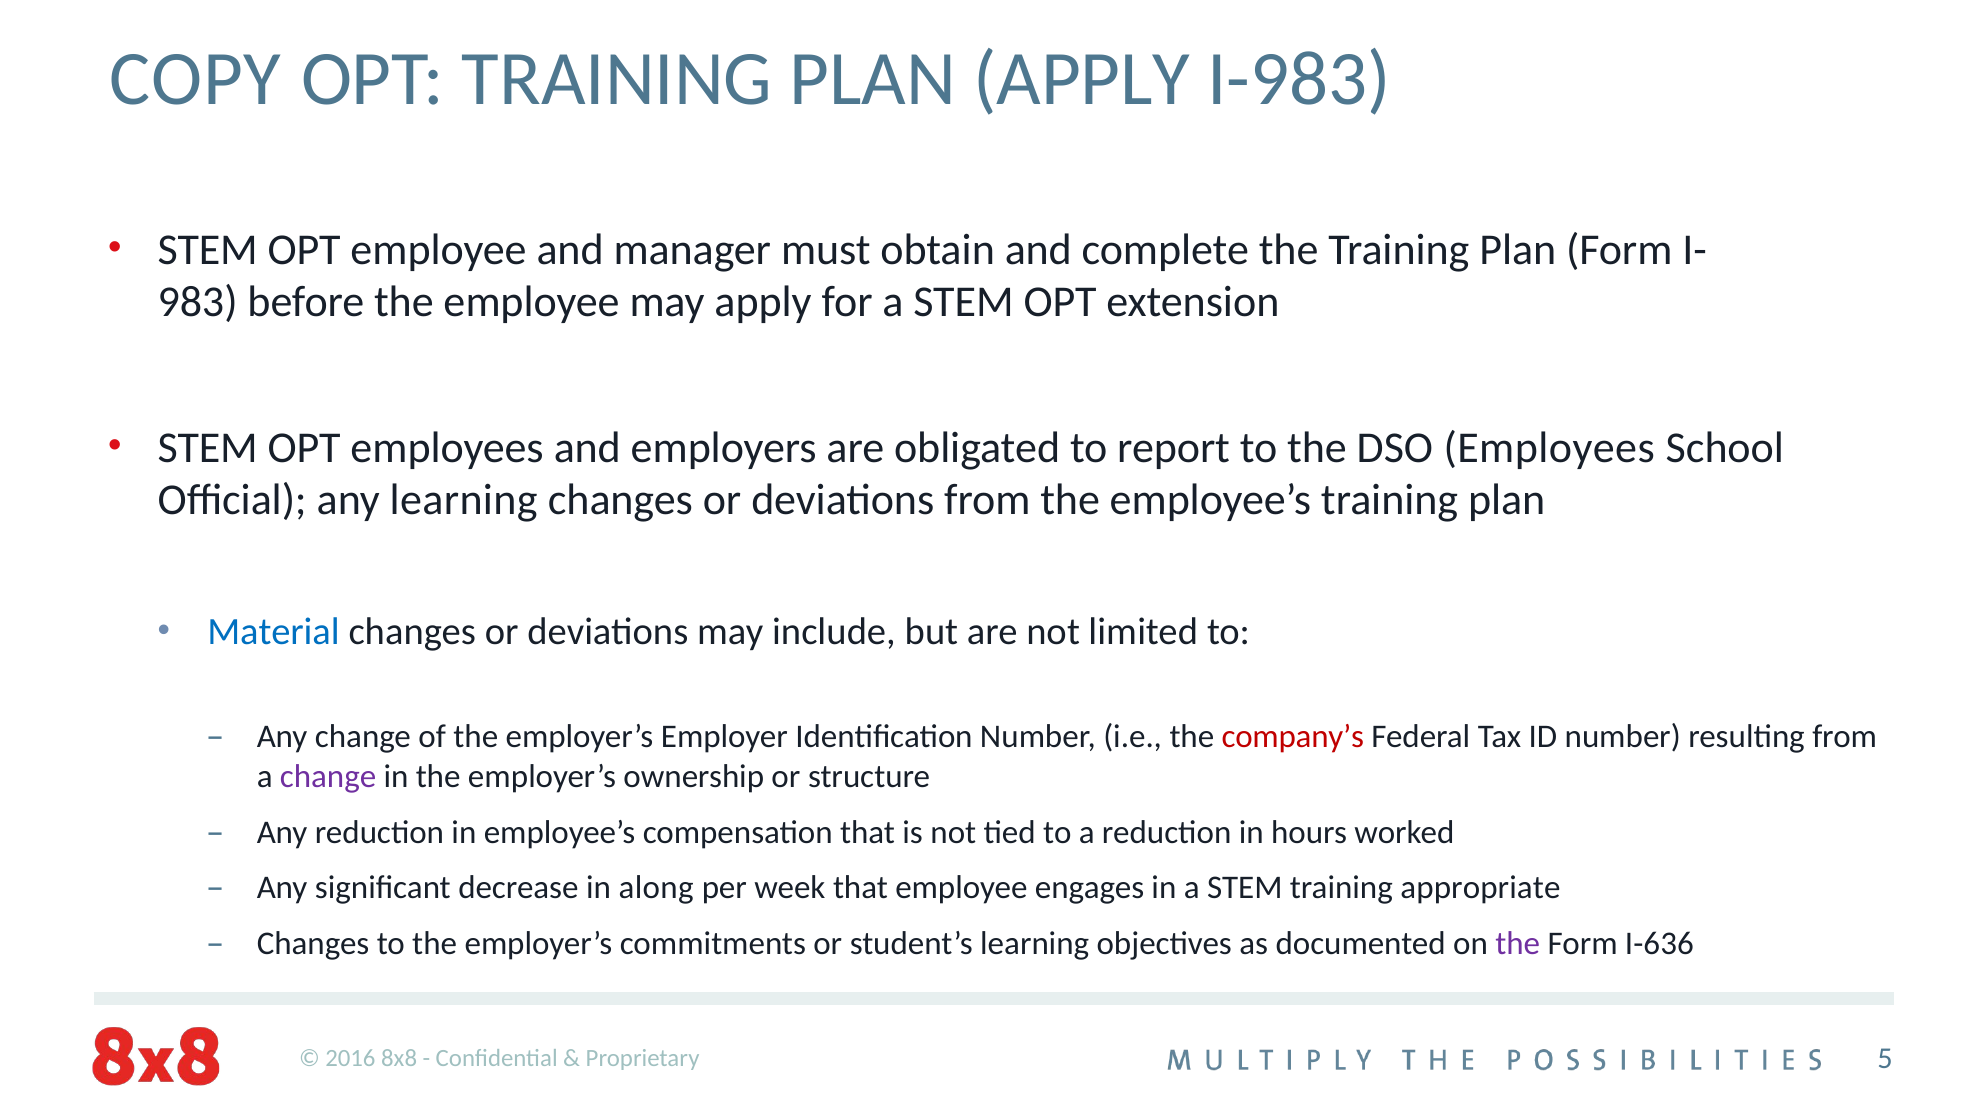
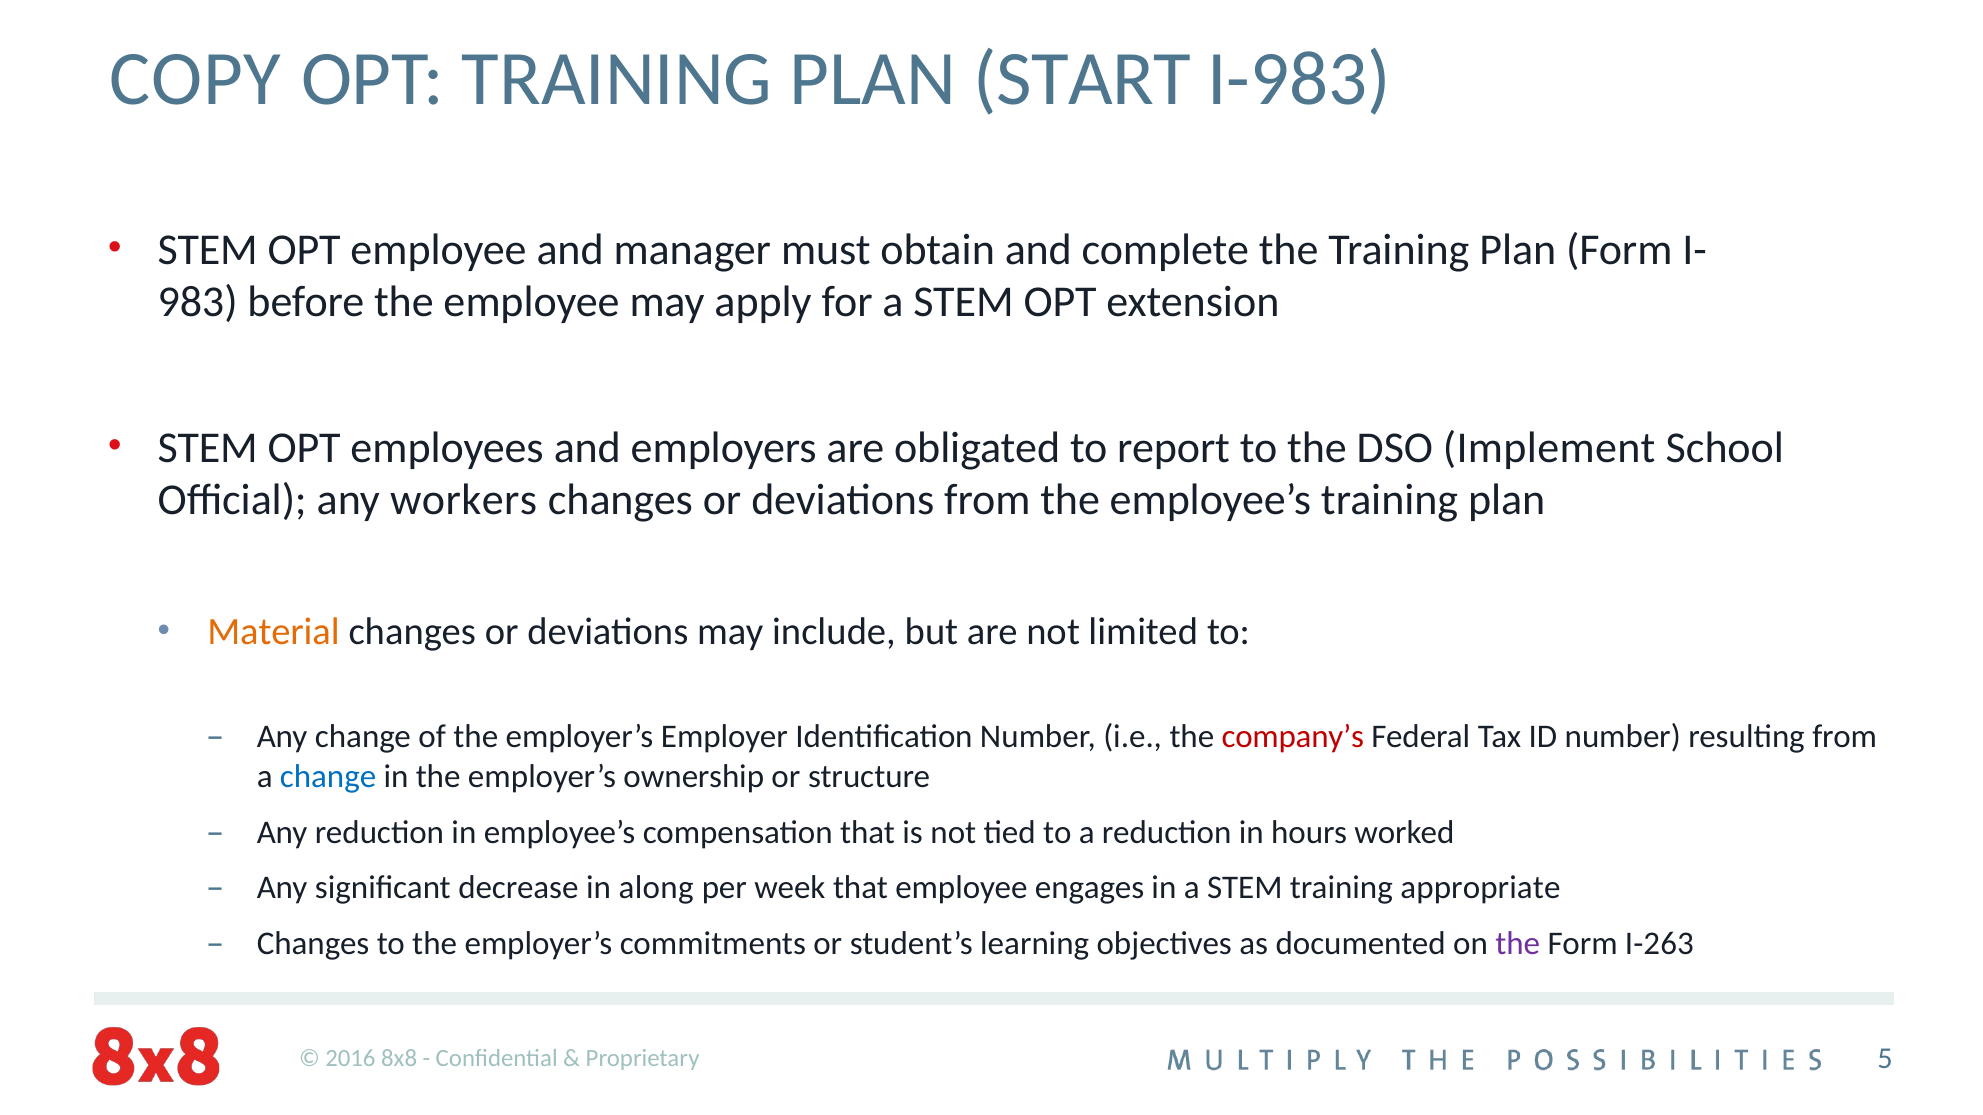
PLAN APPLY: APPLY -> START
DSO Employees: Employees -> Implement
any learning: learning -> workers
Material colour: blue -> orange
change at (328, 777) colour: purple -> blue
I-636: I-636 -> I-263
